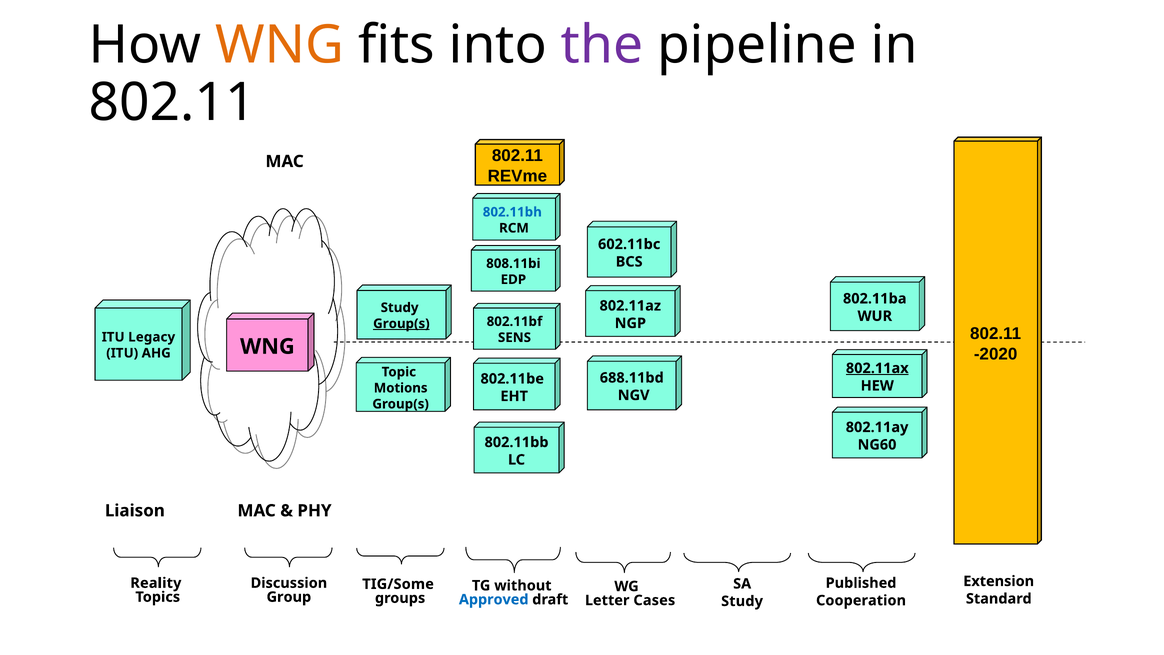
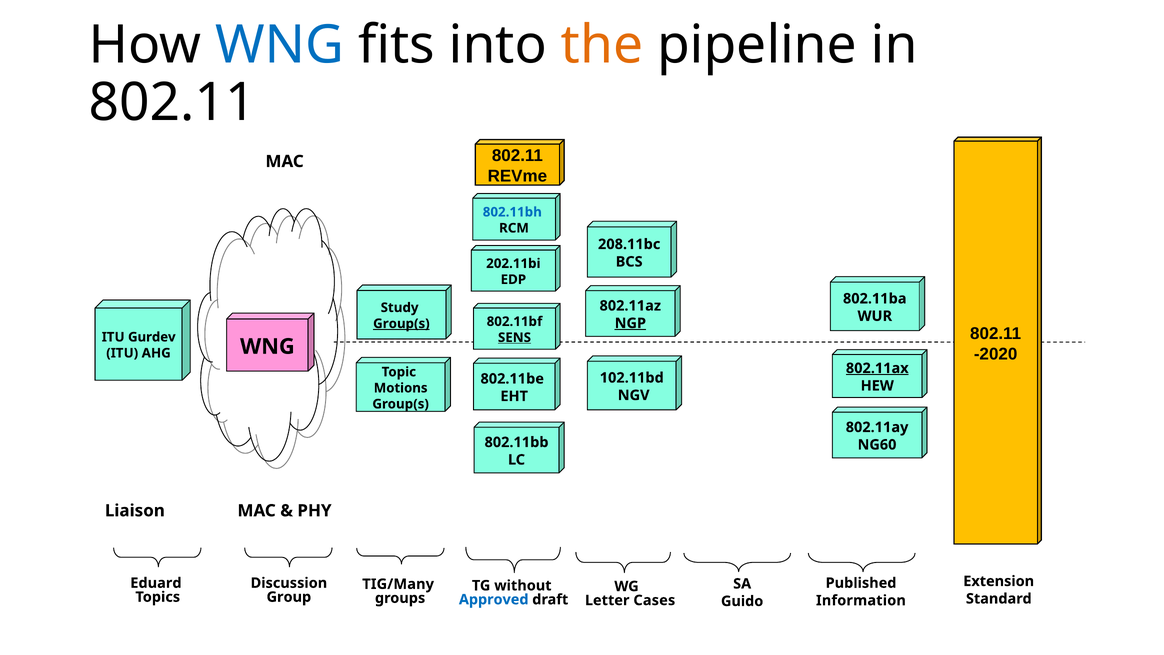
WNG at (280, 45) colour: orange -> blue
the colour: purple -> orange
602.11bc: 602.11bc -> 208.11bc
808.11bi: 808.11bi -> 202.11bi
NGP underline: none -> present
Legacy: Legacy -> Gurdev
SENS underline: none -> present
688.11bd: 688.11bd -> 102.11bd
Reality: Reality -> Eduard
TIG/Some: TIG/Some -> TIG/Many
Cooperation: Cooperation -> Information
Study at (742, 601): Study -> Guido
